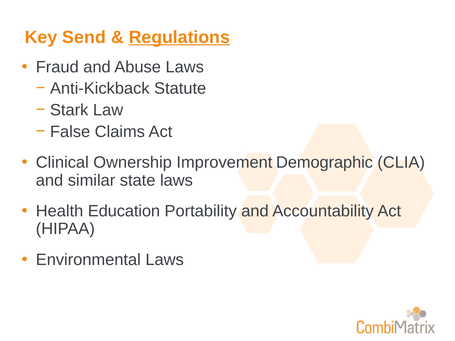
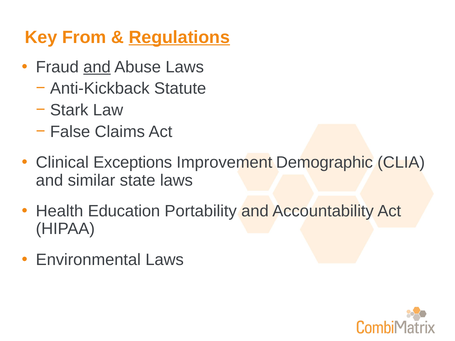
Send: Send -> From
and at (97, 67) underline: none -> present
Ownership: Ownership -> Exceptions
